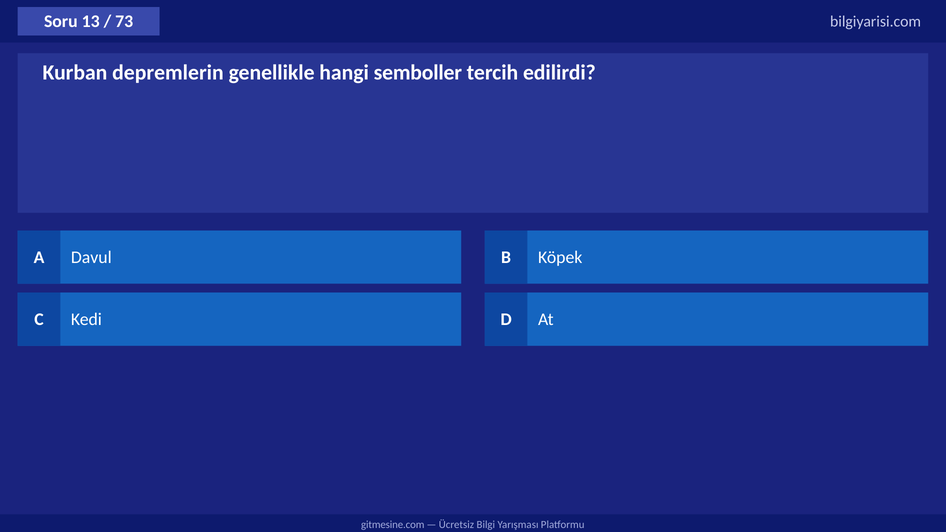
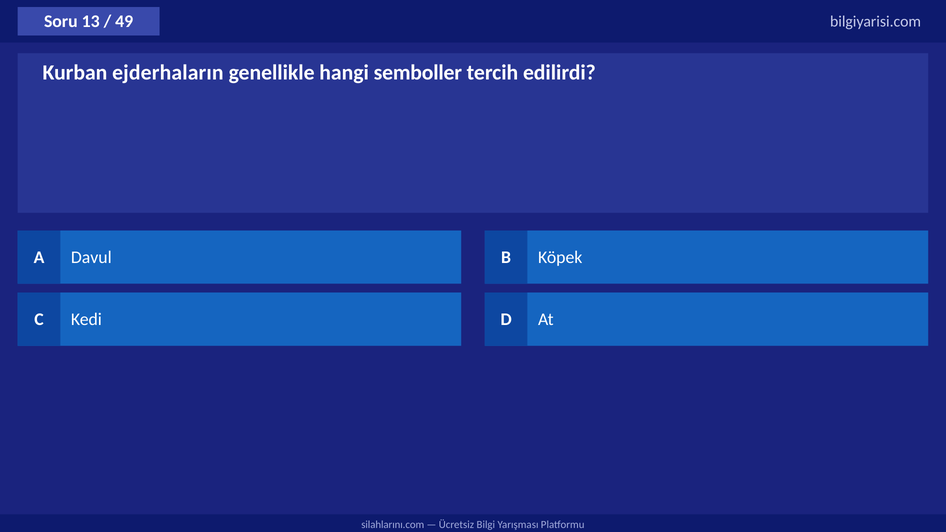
73: 73 -> 49
depremlerin: depremlerin -> ejderhaların
gitmesine.com: gitmesine.com -> silahlarını.com
